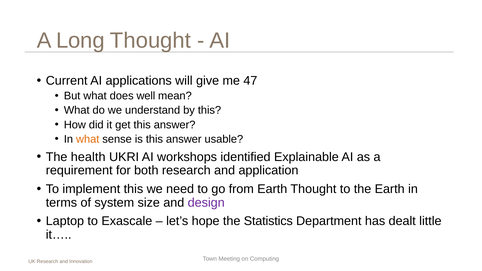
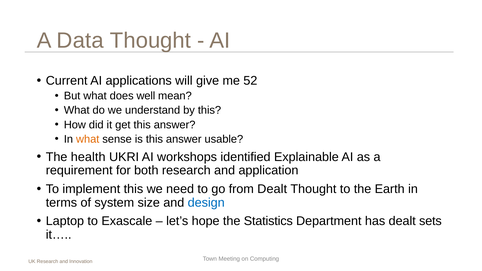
Long: Long -> Data
47: 47 -> 52
from Earth: Earth -> Dealt
design colour: purple -> blue
little: little -> sets
